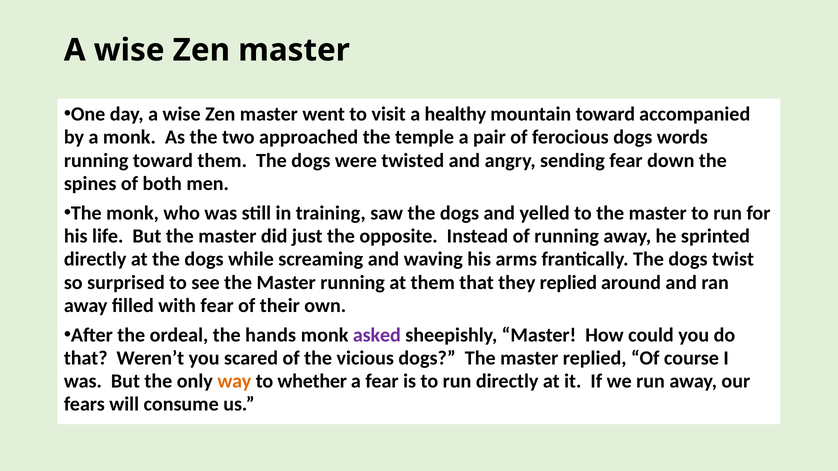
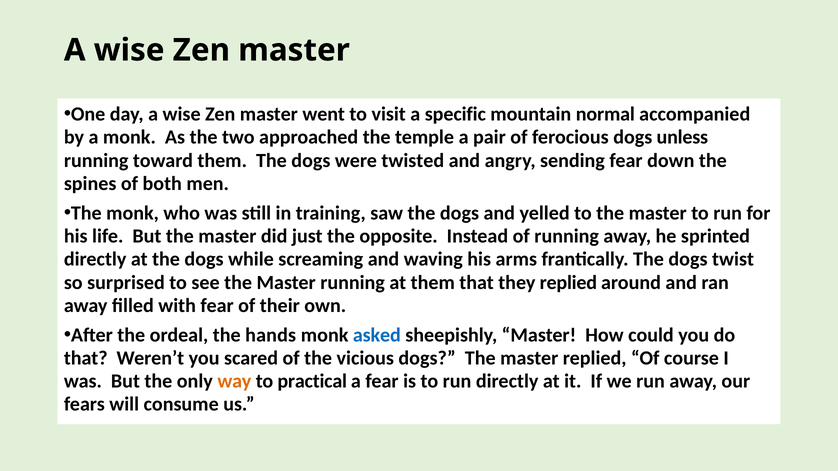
healthy: healthy -> specific
mountain toward: toward -> normal
words: words -> unless
asked colour: purple -> blue
whether: whether -> practical
